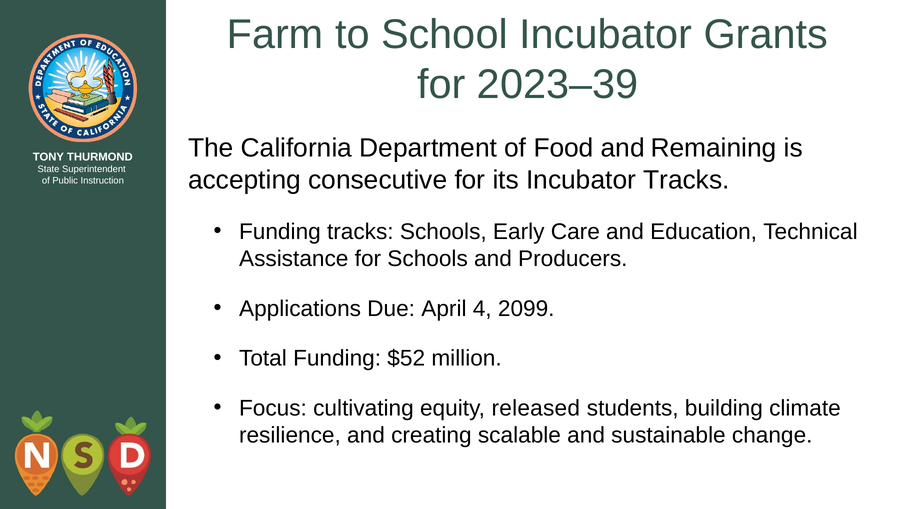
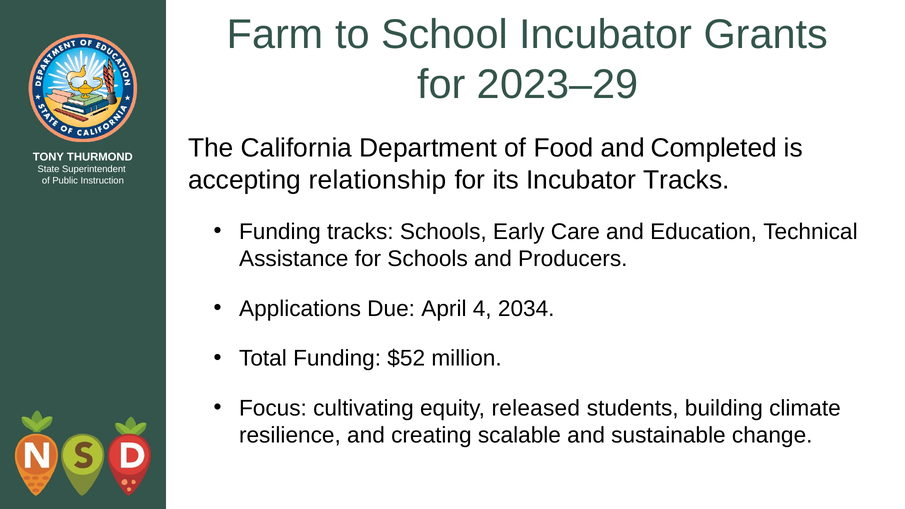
2023–39: 2023–39 -> 2023–29
Remaining: Remaining -> Completed
consecutive: consecutive -> relationship
2099: 2099 -> 2034
